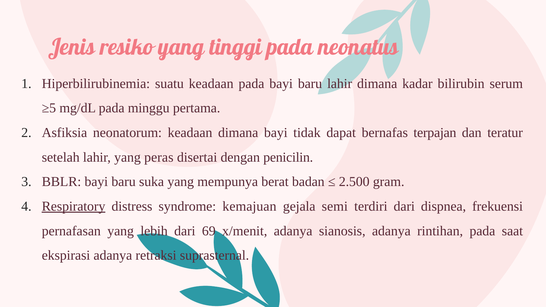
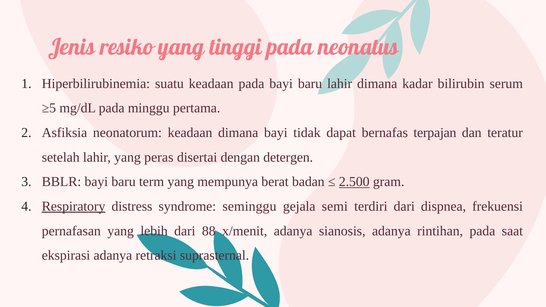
penicilin: penicilin -> detergen
suka: suka -> term
2.500 underline: none -> present
kemajuan: kemajuan -> seminggu
69: 69 -> 88
